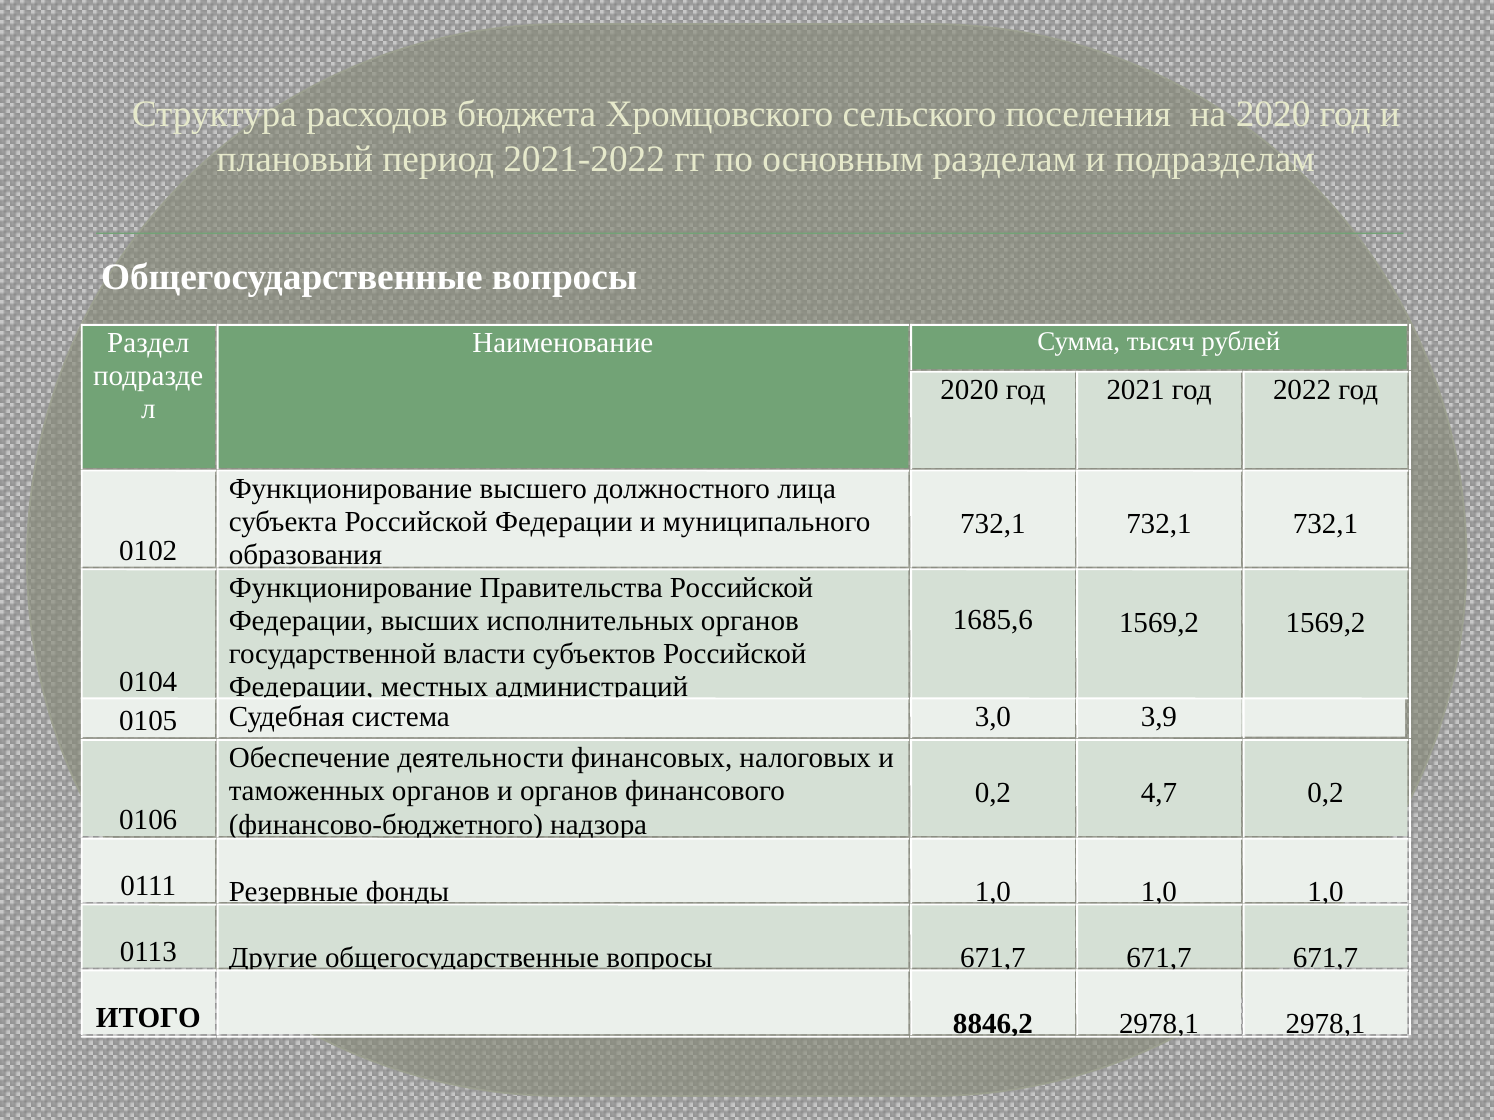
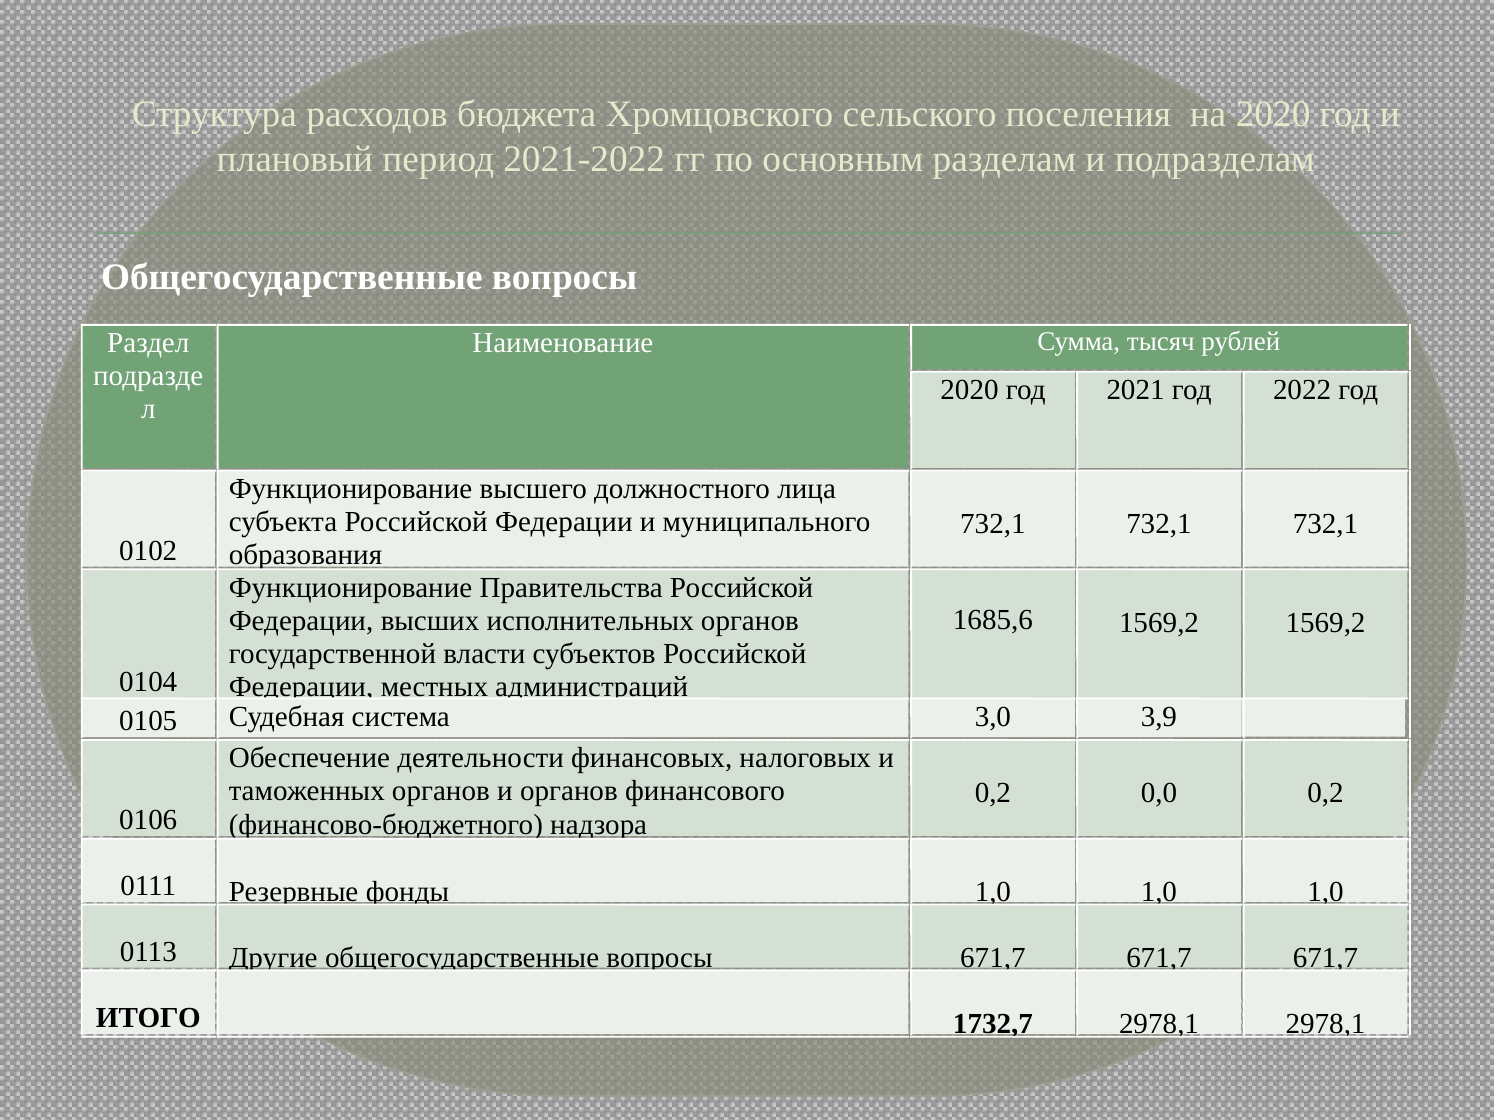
4,7: 4,7 -> 0,0
8846,2: 8846,2 -> 1732,7
